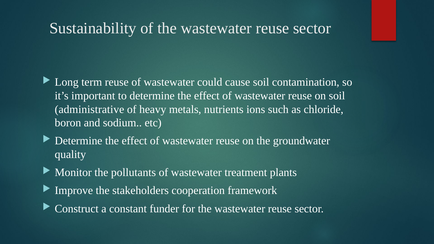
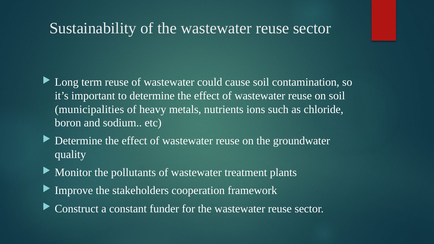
administrative: administrative -> municipalities
